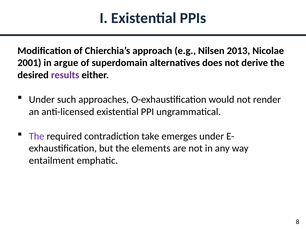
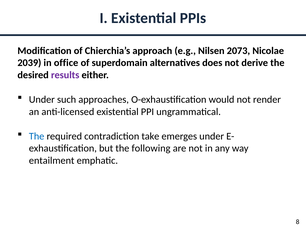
2013: 2013 -> 2073
2001: 2001 -> 2039
argue: argue -> office
The at (37, 136) colour: purple -> blue
elements: elements -> following
